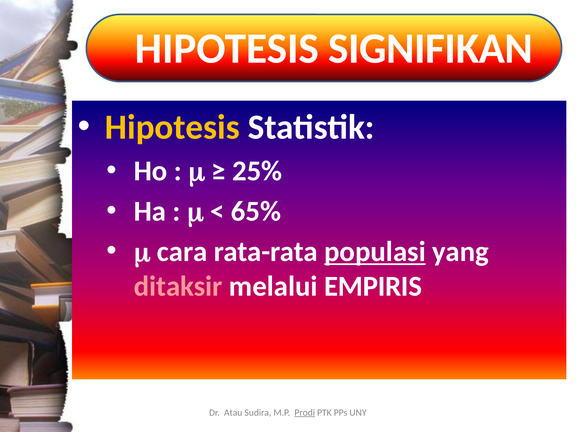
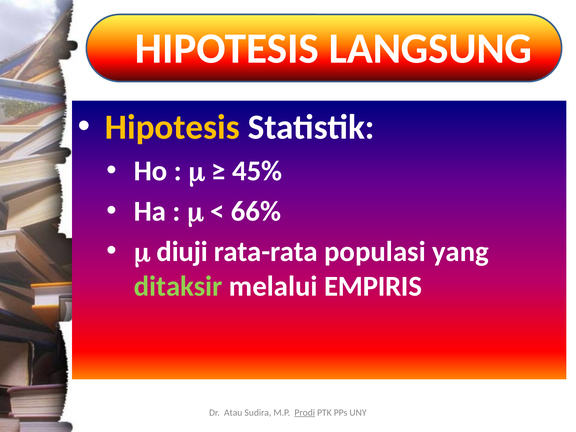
SIGNIFIKAN: SIGNIFIKAN -> LANGSUNG
25%: 25% -> 45%
65%: 65% -> 66%
cara: cara -> diuji
populasi underline: present -> none
ditaksir colour: pink -> light green
